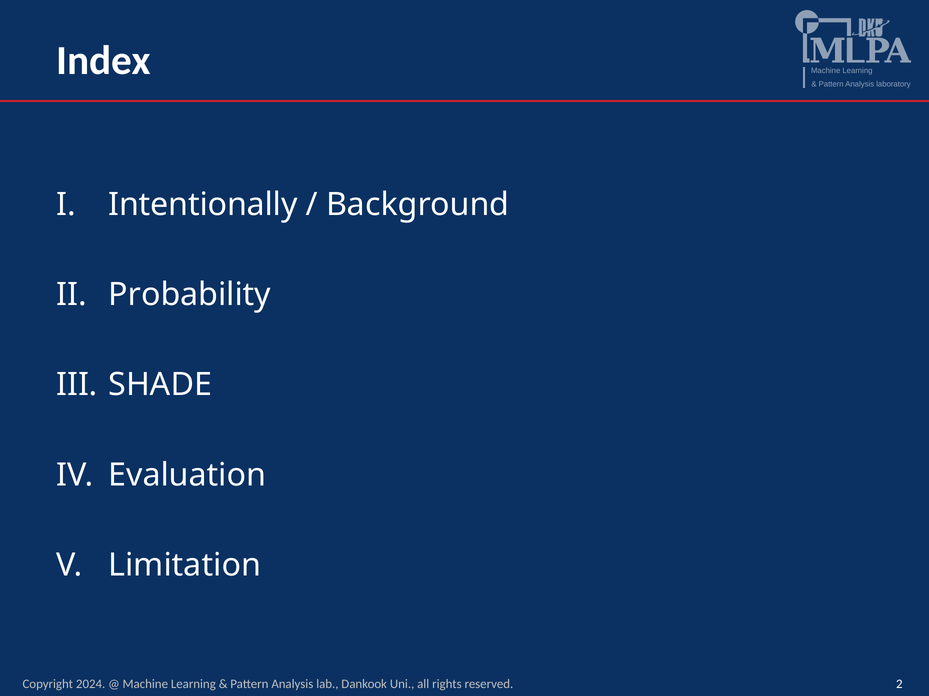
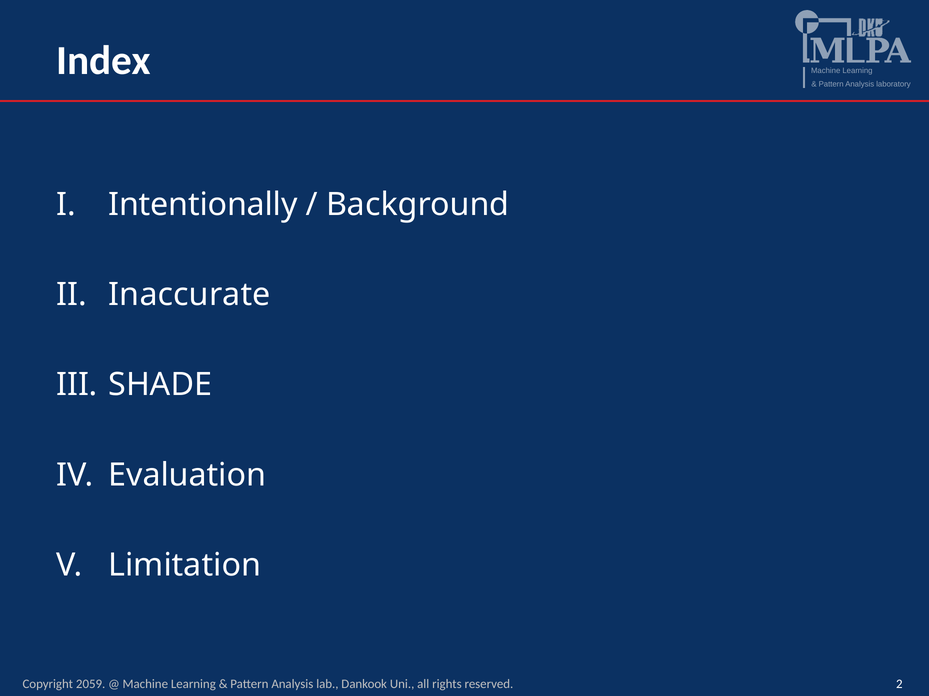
Probability: Probability -> Inaccurate
2024: 2024 -> 2059
